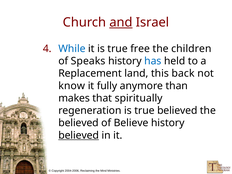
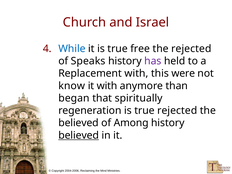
and underline: present -> none
the children: children -> rejected
has colour: blue -> purple
Replacement land: land -> with
back: back -> were
it fully: fully -> with
makes: makes -> began
true believed: believed -> rejected
Believe: Believe -> Among
